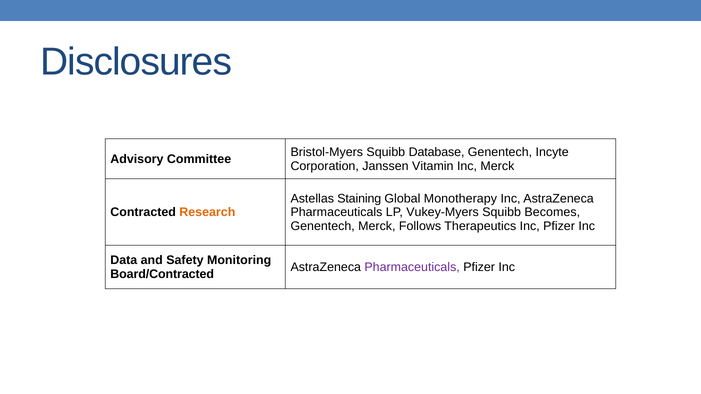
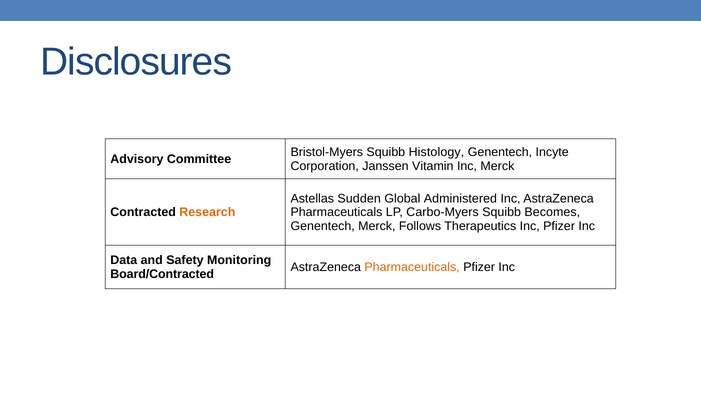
Database: Database -> Histology
Staining: Staining -> Sudden
Monotherapy: Monotherapy -> Administered
Vukey-Myers: Vukey-Myers -> Carbo-Myers
Pharmaceuticals at (412, 268) colour: purple -> orange
